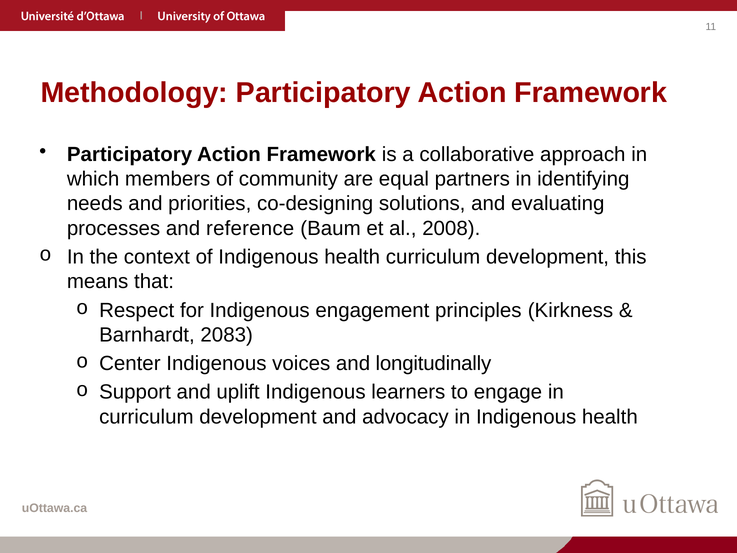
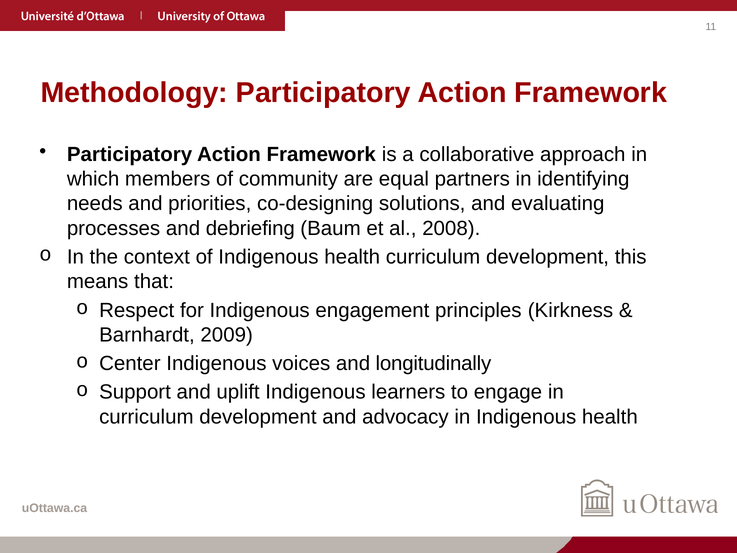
reference: reference -> debriefing
2083: 2083 -> 2009
